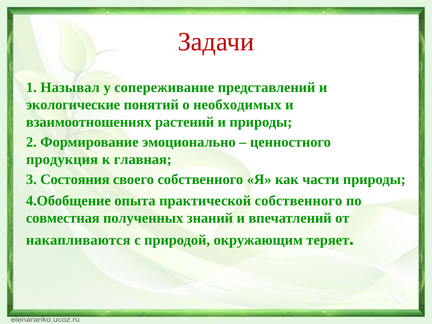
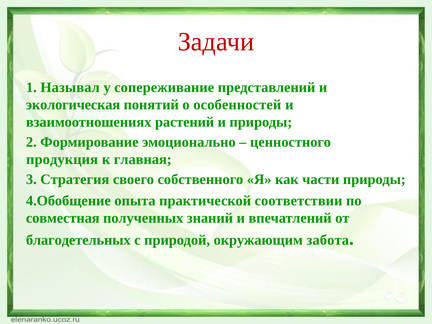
экологические: экологические -> экологическая
необходимых: необходимых -> особенностей
Состояния: Состояния -> Стратегия
практической собственного: собственного -> соответствии
накапливаются: накапливаются -> благодетельных
теряет: теряет -> забота
